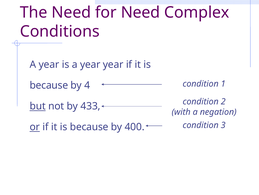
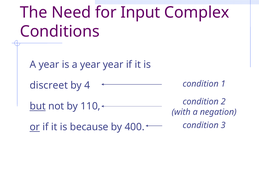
for Need: Need -> Input
because at (49, 85): because -> discreet
433: 433 -> 110
